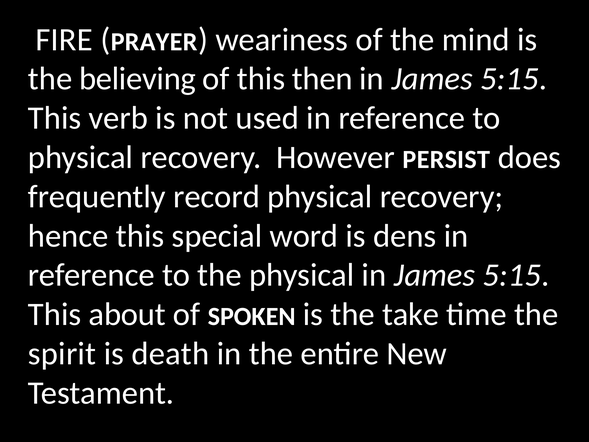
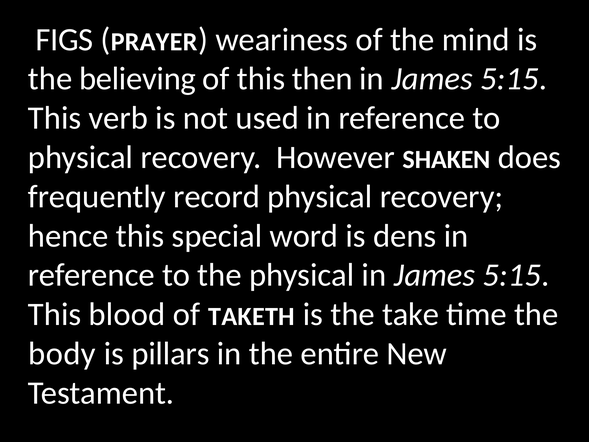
FIRE: FIRE -> FIGS
PERSIST: PERSIST -> SHAKEN
about: about -> blood
SPOKEN: SPOKEN -> TAKETH
spirit: spirit -> body
death: death -> pillars
